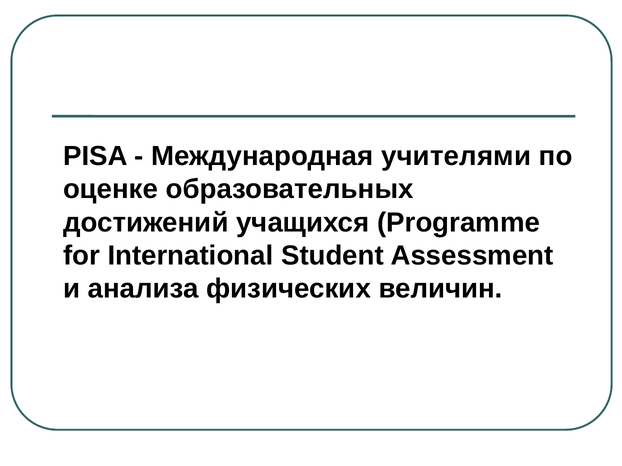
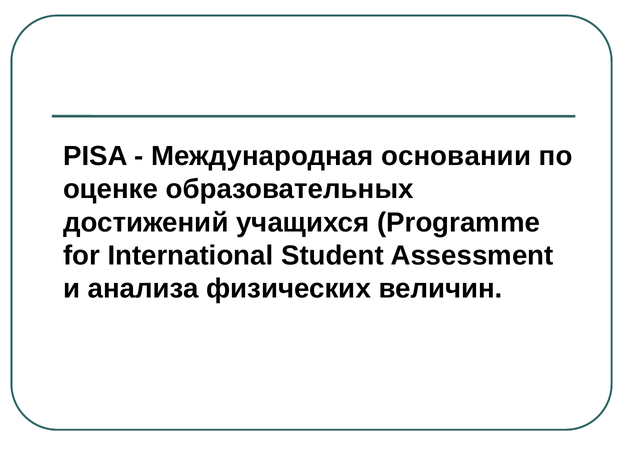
учителями: учителями -> основании
